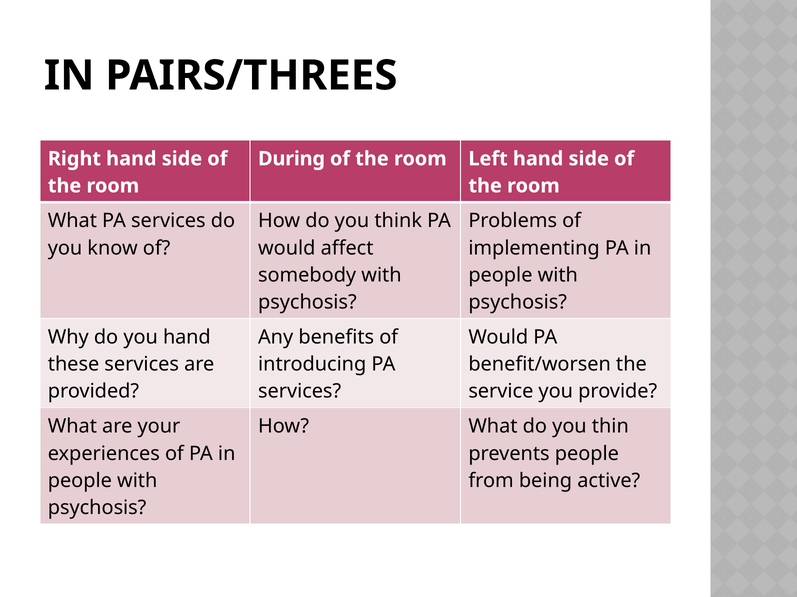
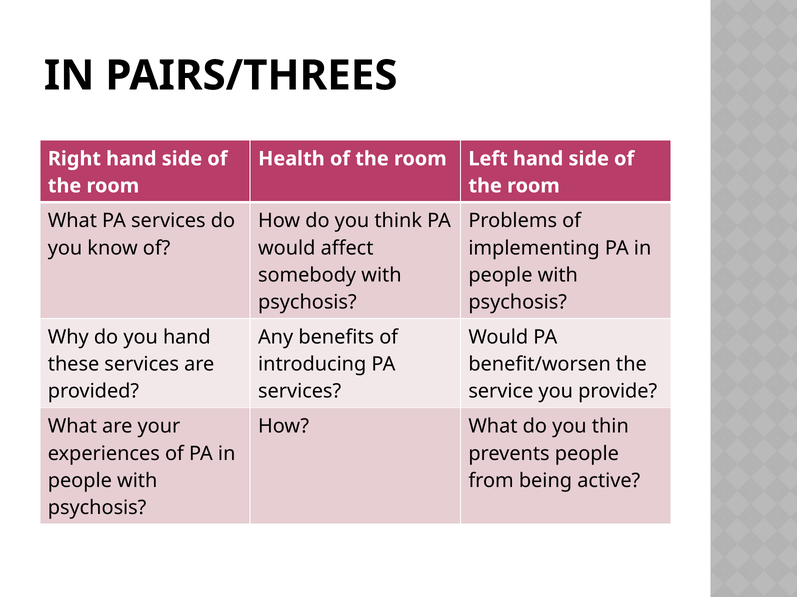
During: During -> Health
